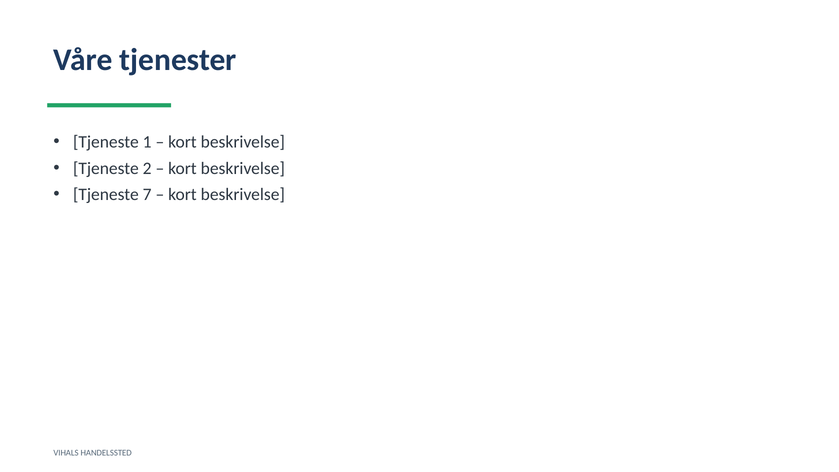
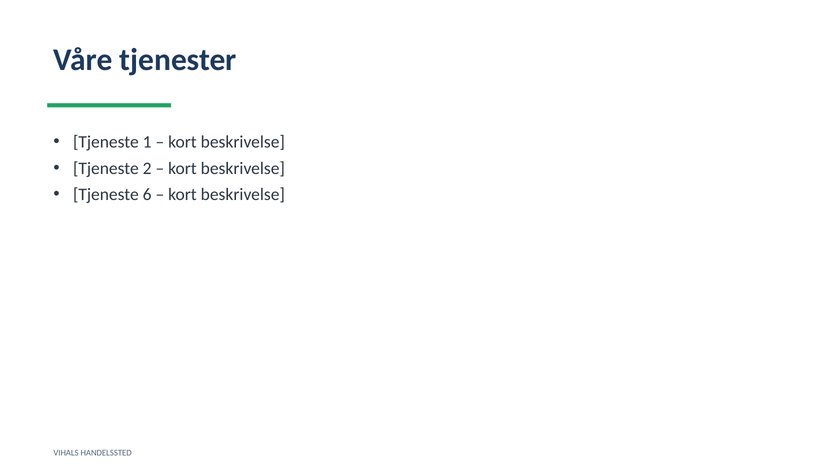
7: 7 -> 6
